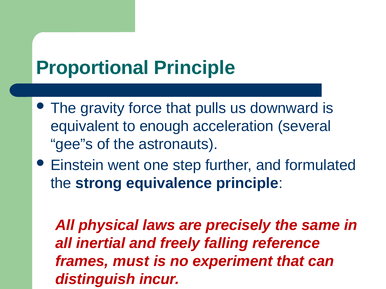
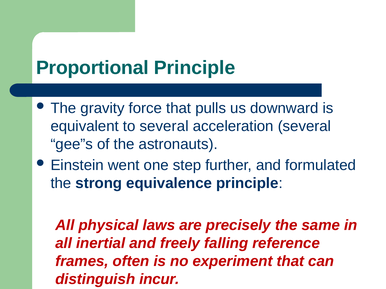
to enough: enough -> several
must: must -> often
